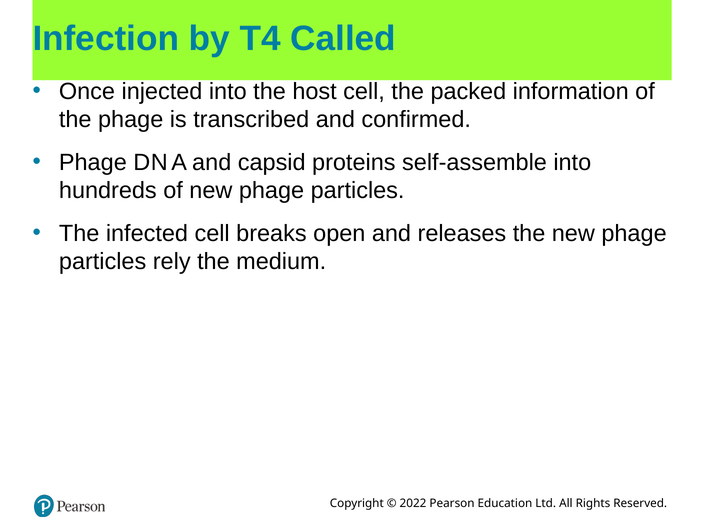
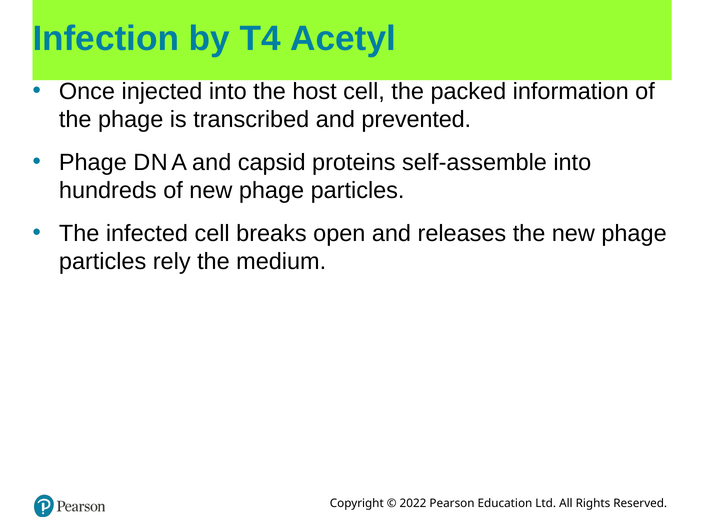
Called: Called -> Acetyl
confirmed: confirmed -> prevented
